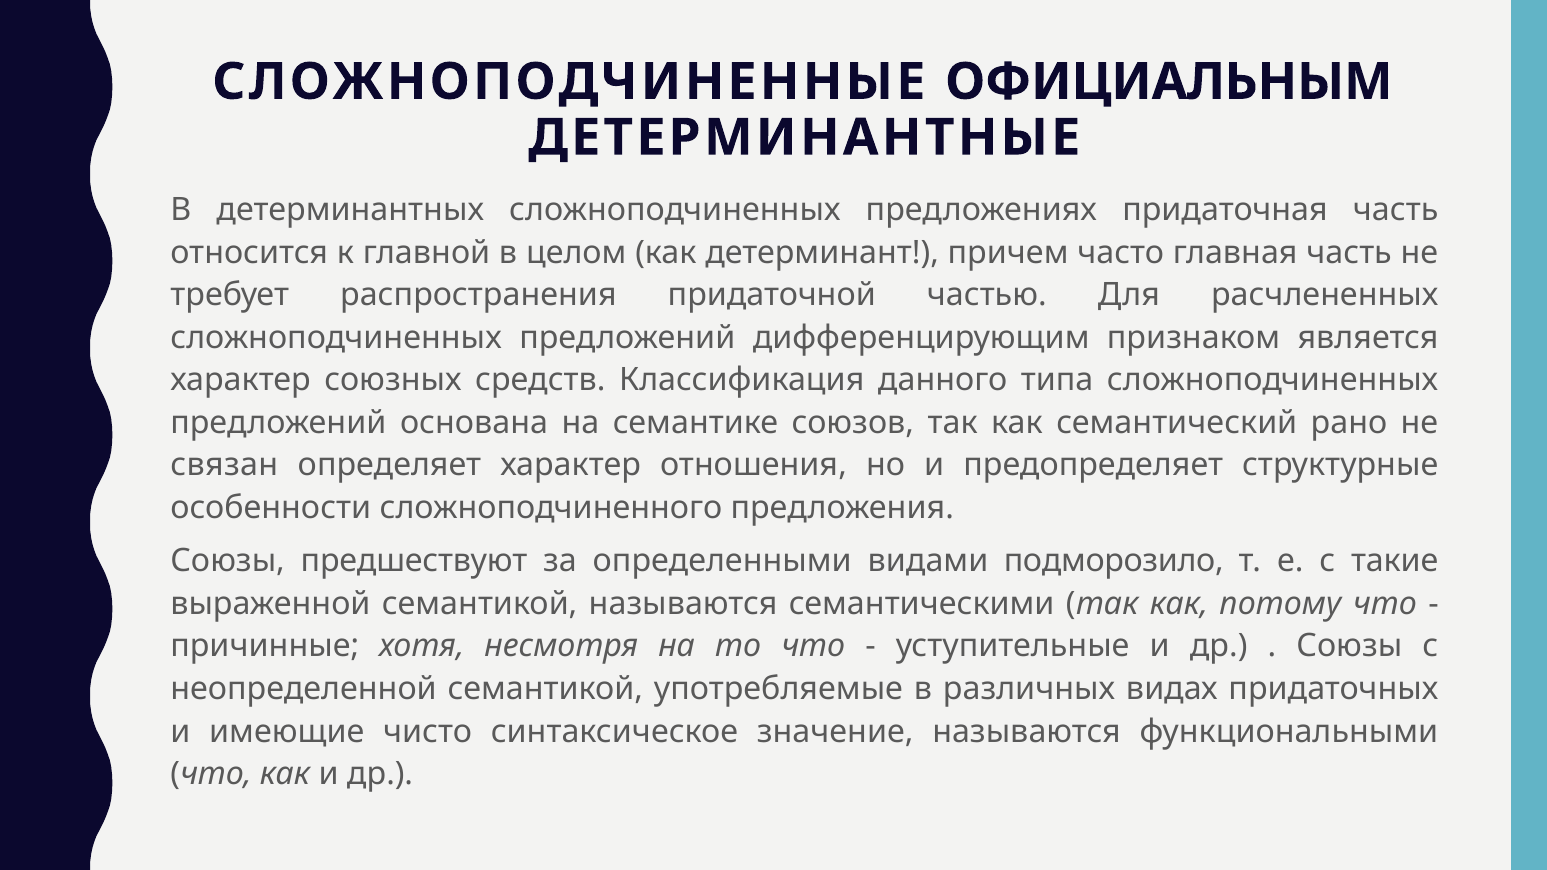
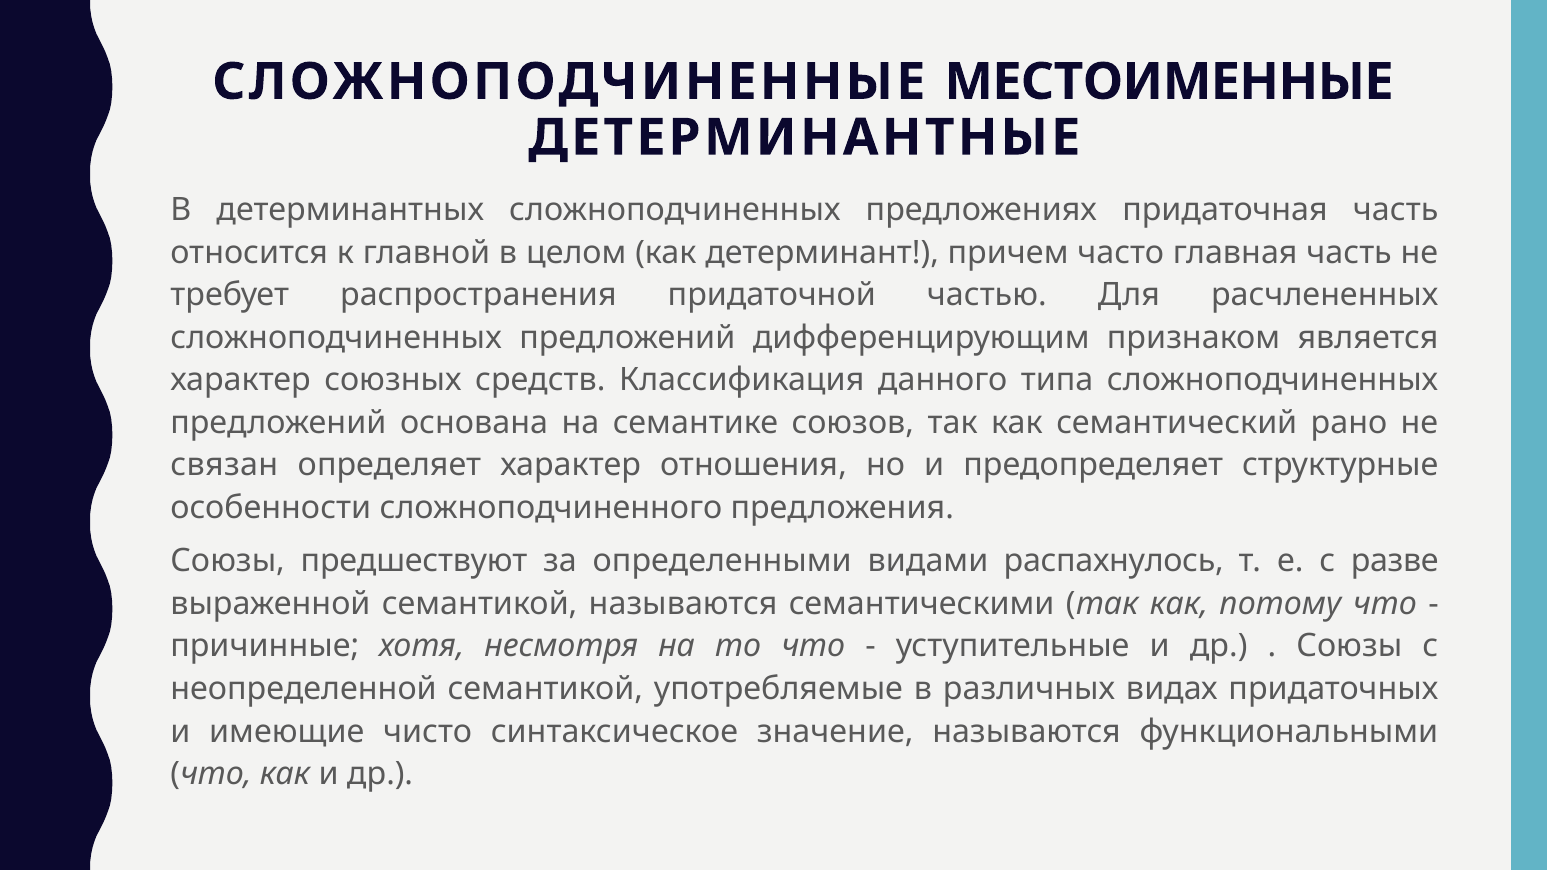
ОФИЦИАЛЬНЫМ: ОФИЦИАЛЬНЫМ -> МЕСТОИМЕННЫЕ
подморозило: подморозило -> распахнулось
такие: такие -> разве
